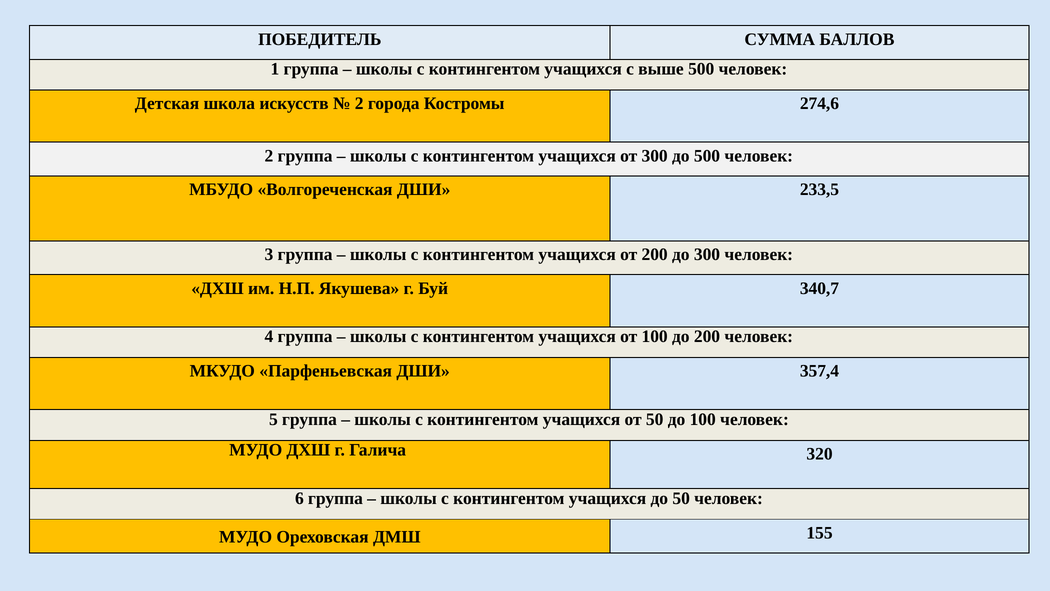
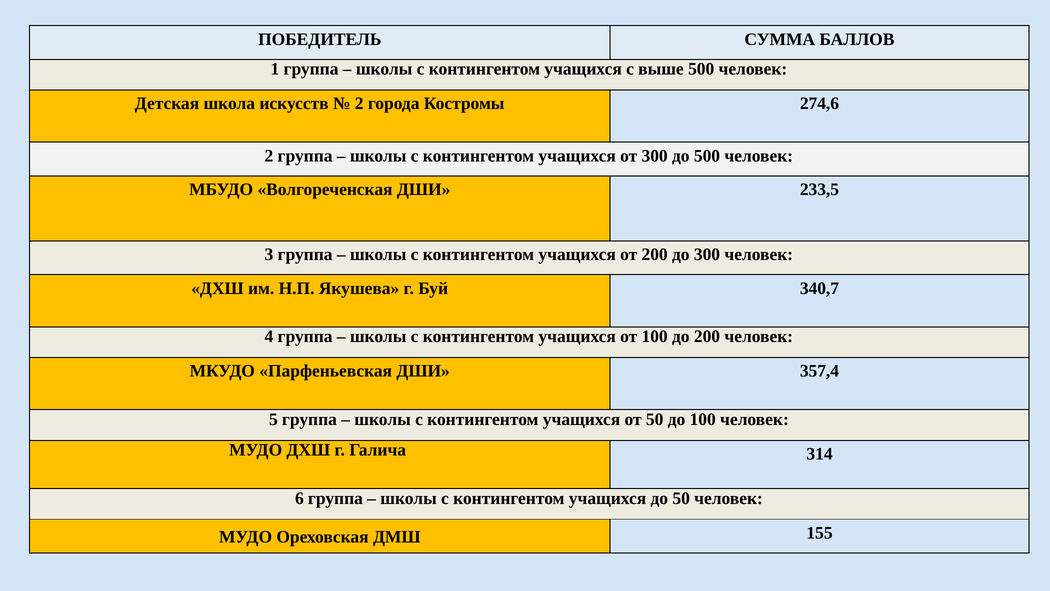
320: 320 -> 314
